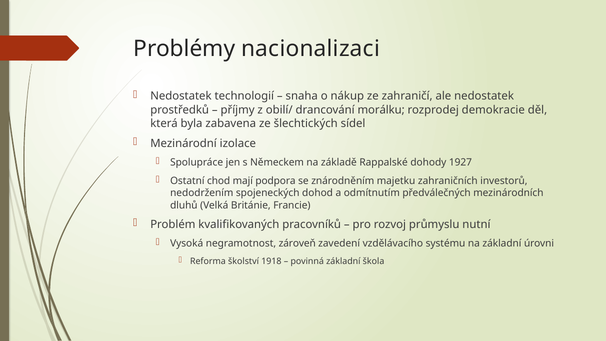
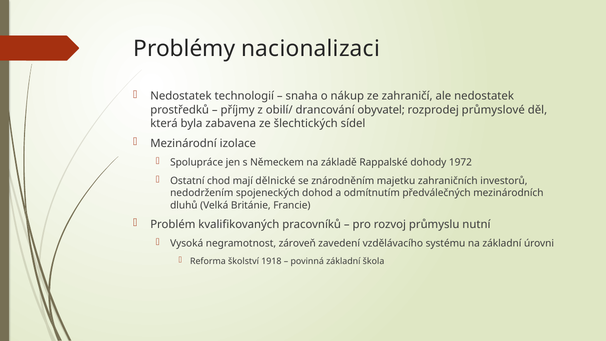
morálku: morálku -> obyvatel
demokracie: demokracie -> průmyslové
1927: 1927 -> 1972
podpora: podpora -> dělnické
